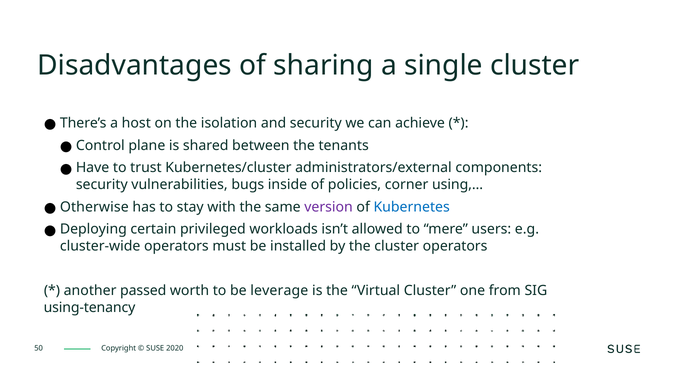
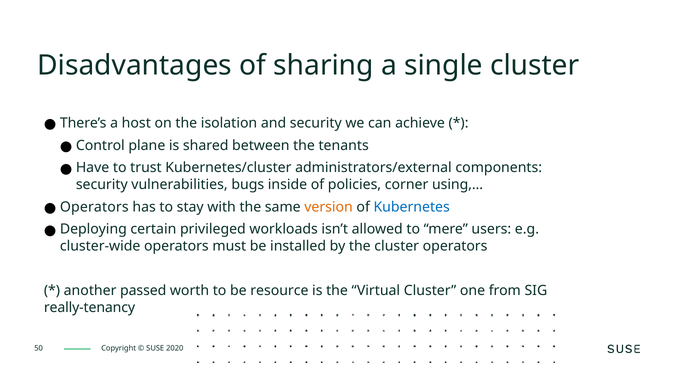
Otherwise at (94, 207): Otherwise -> Operators
version colour: purple -> orange
leverage: leverage -> resource
using-tenancy: using-tenancy -> really-tenancy
